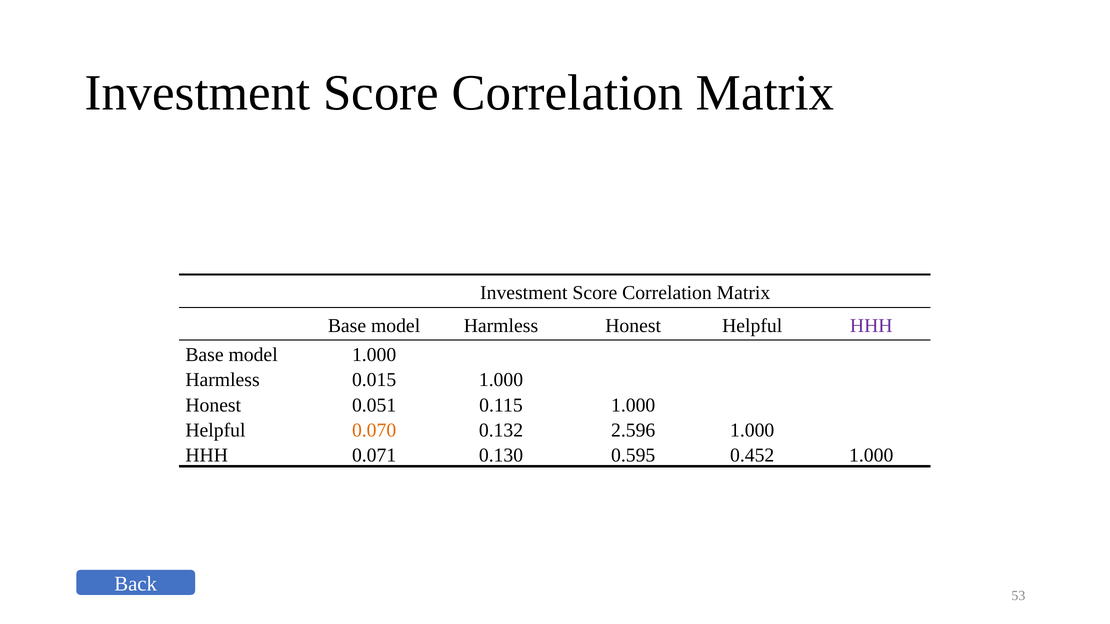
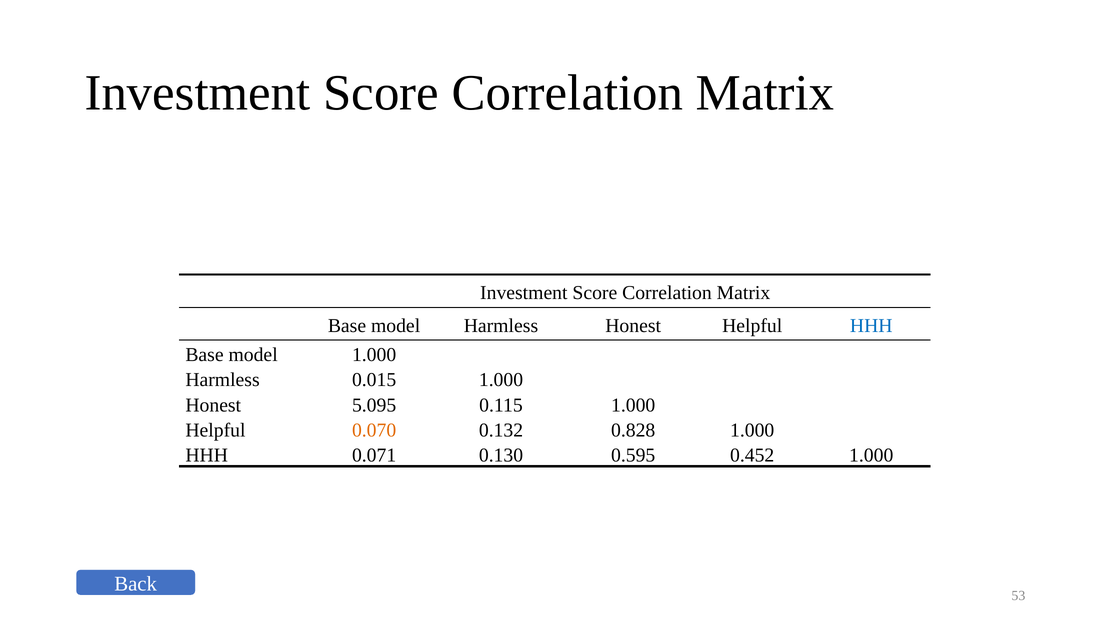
HHH at (871, 326) colour: purple -> blue
0.051: 0.051 -> 5.095
2.596: 2.596 -> 0.828
